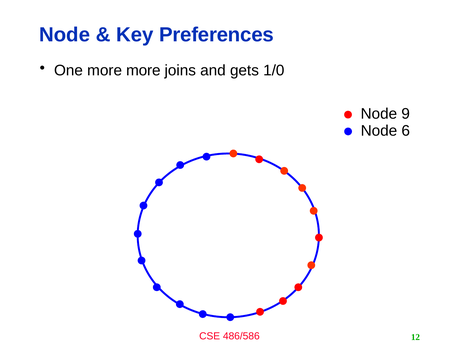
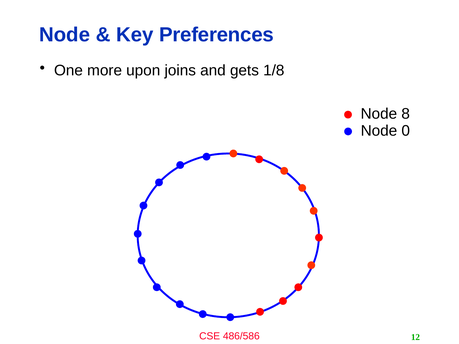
more more: more -> upon
1/0: 1/0 -> 1/8
9: 9 -> 8
6: 6 -> 0
